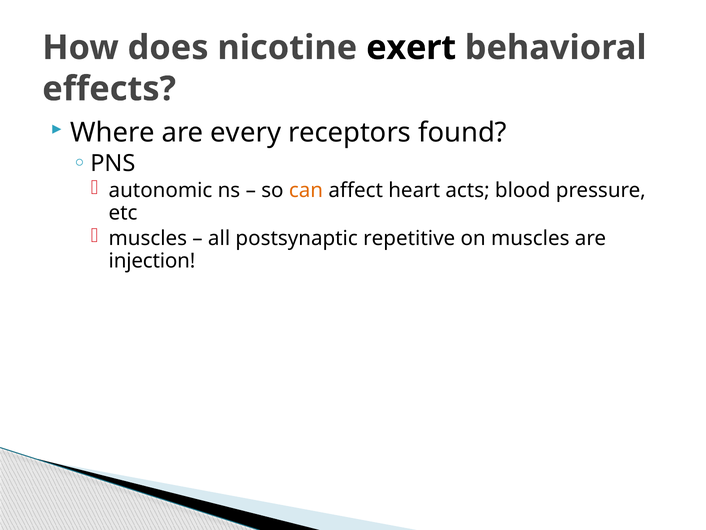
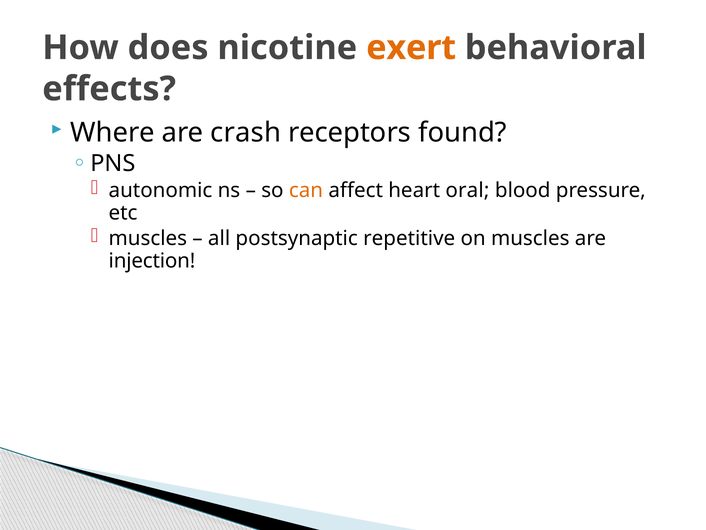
exert colour: black -> orange
every: every -> crash
acts: acts -> oral
